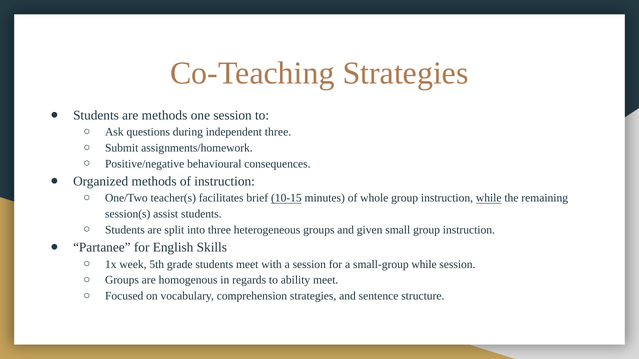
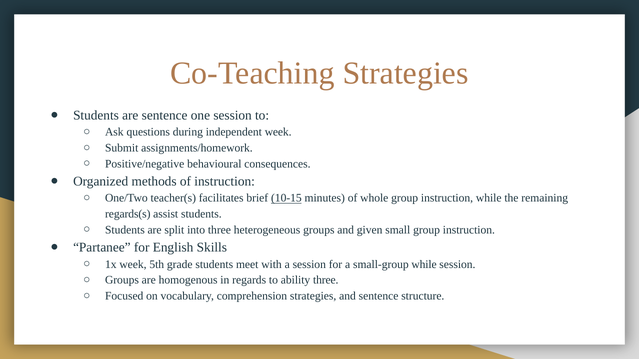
are methods: methods -> sentence
independent three: three -> week
while at (489, 198) underline: present -> none
session(s: session(s -> regards(s
ability meet: meet -> three
